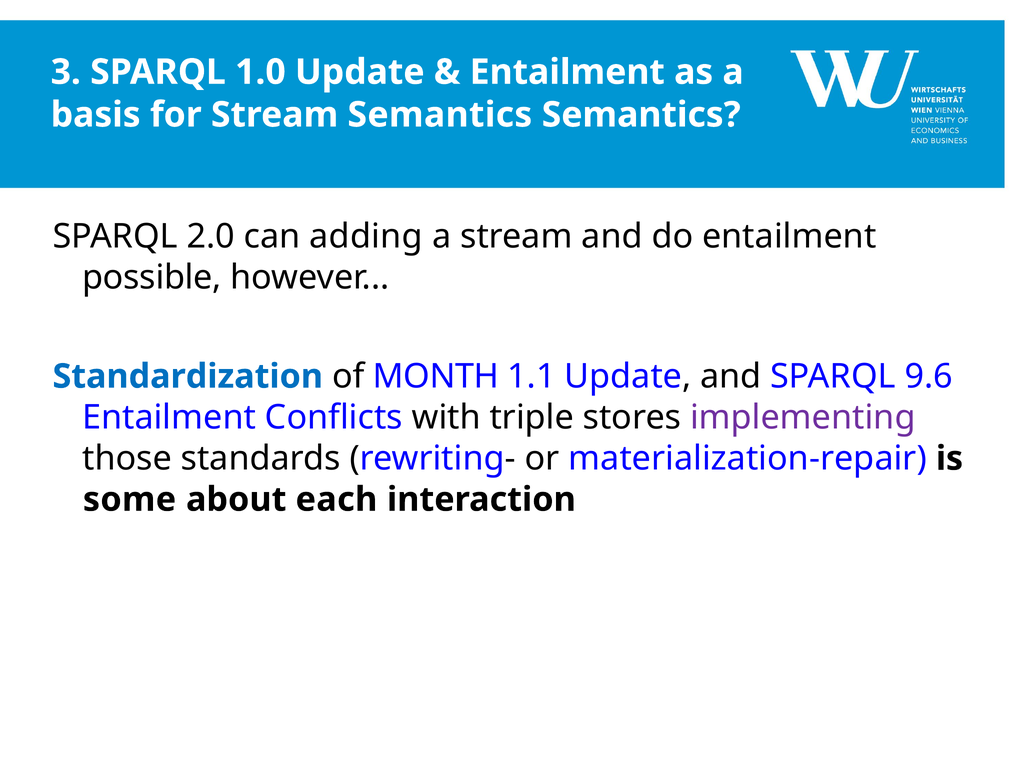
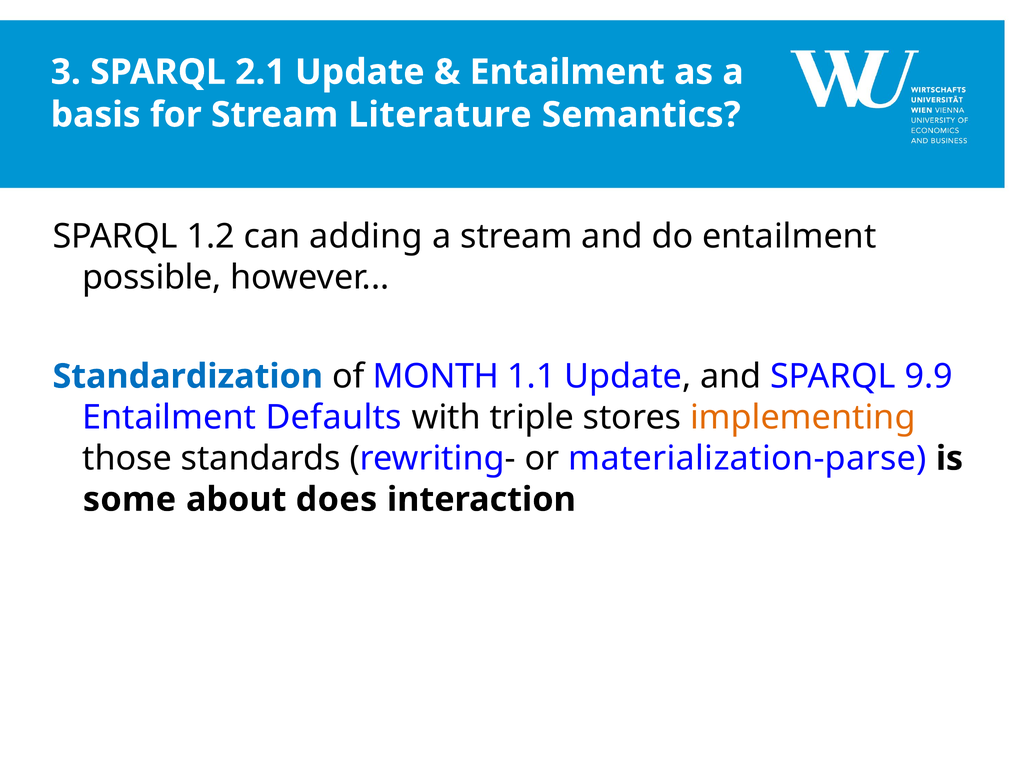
1.0: 1.0 -> 2.1
Stream Semantics: Semantics -> Literature
2.0: 2.0 -> 1.2
9.6: 9.6 -> 9.9
Conflicts: Conflicts -> Defaults
implementing colour: purple -> orange
materialization-repair: materialization-repair -> materialization-parse
each: each -> does
